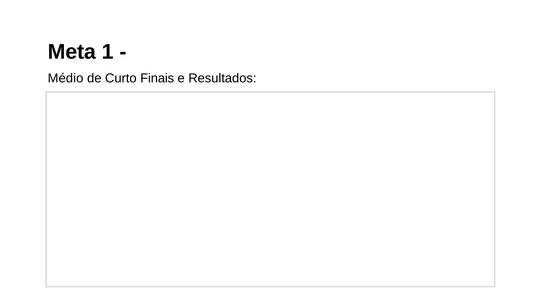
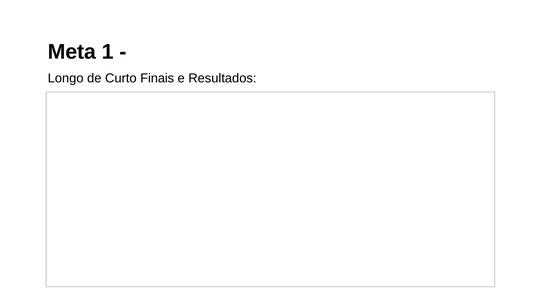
Médio: Médio -> Longo
